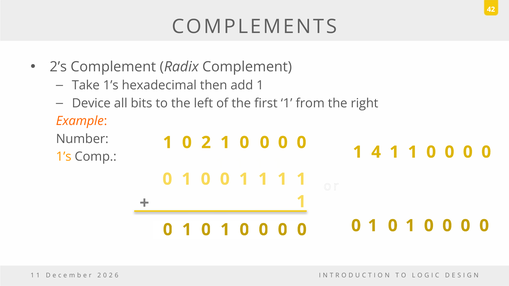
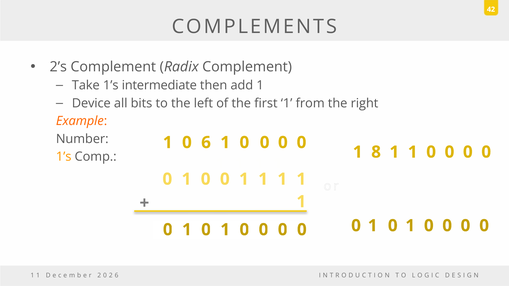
hexadecimal: hexadecimal -> intermediate
1 0 2: 2 -> 6
4: 4 -> 8
